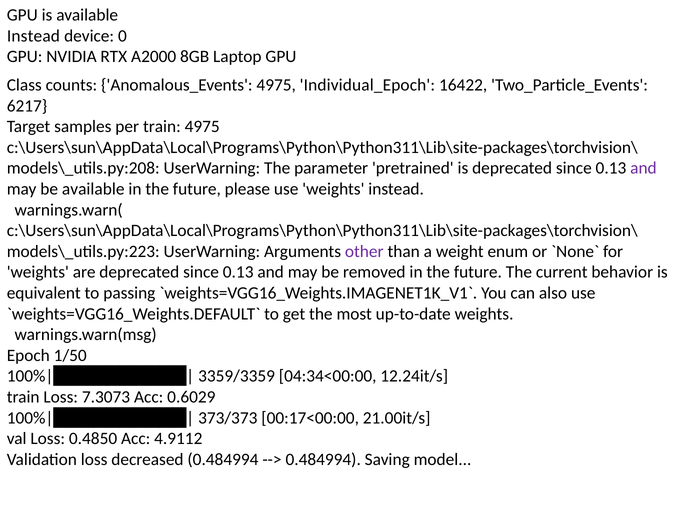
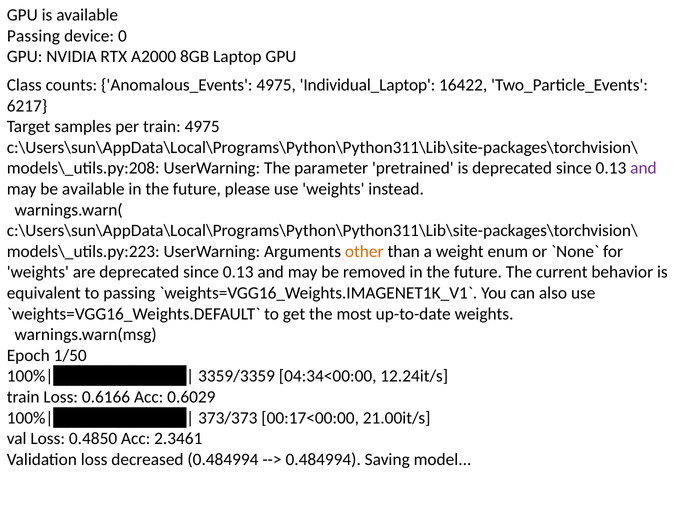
Instead at (33, 36): Instead -> Passing
Individual_Epoch: Individual_Epoch -> Individual_Laptop
other colour: purple -> orange
7.3073: 7.3073 -> 0.6166
4.9112: 4.9112 -> 2.3461
